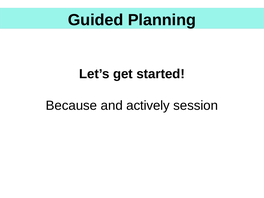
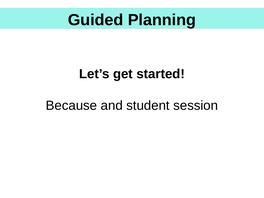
actively: actively -> student
